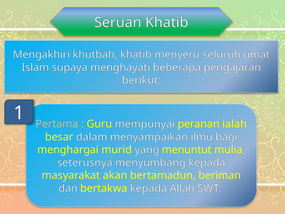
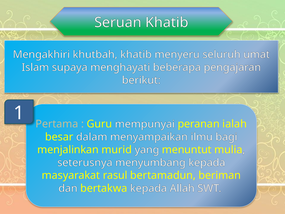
menghargai: menghargai -> menjalinkan
akan: akan -> rasul
